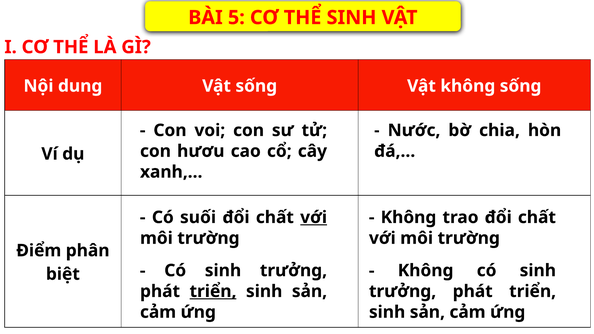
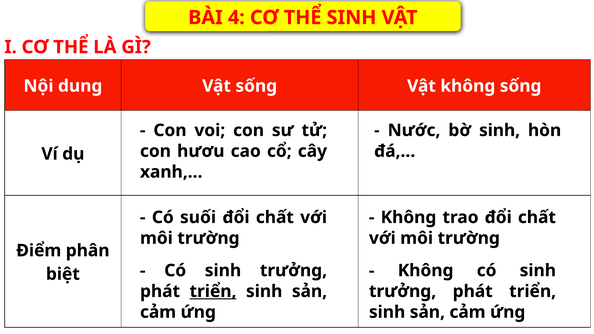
5: 5 -> 4
bờ chia: chia -> sinh
với at (314, 217) underline: present -> none
